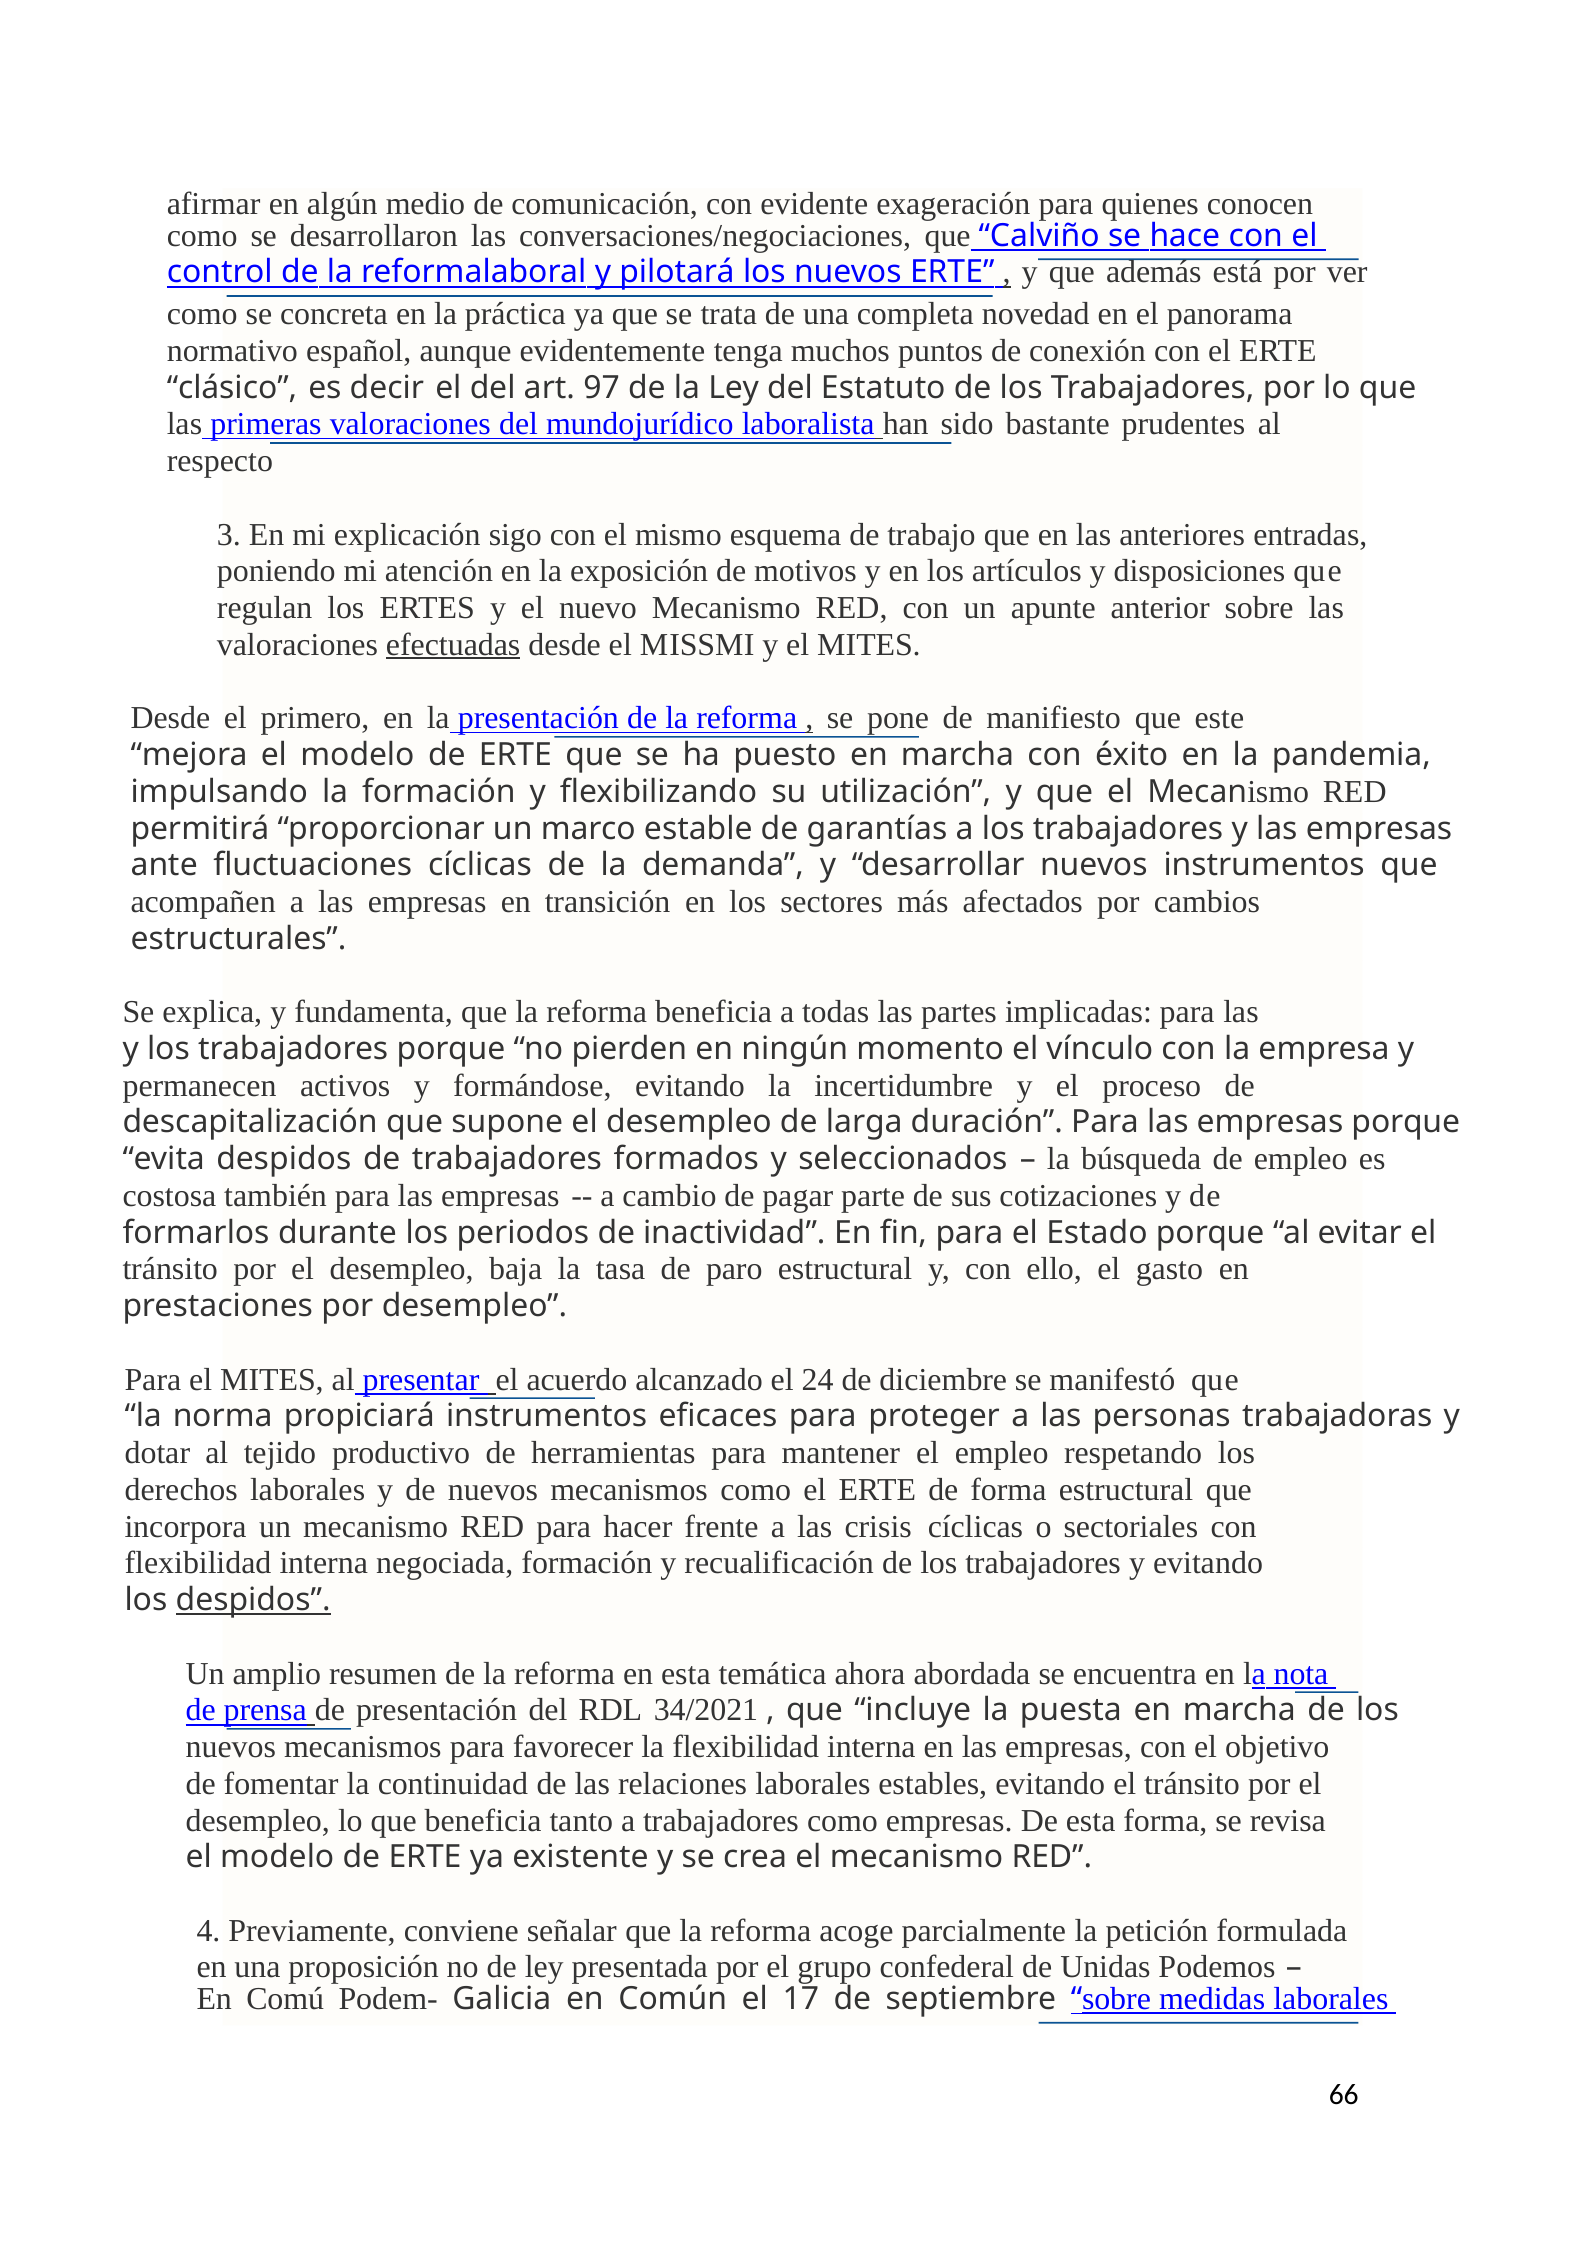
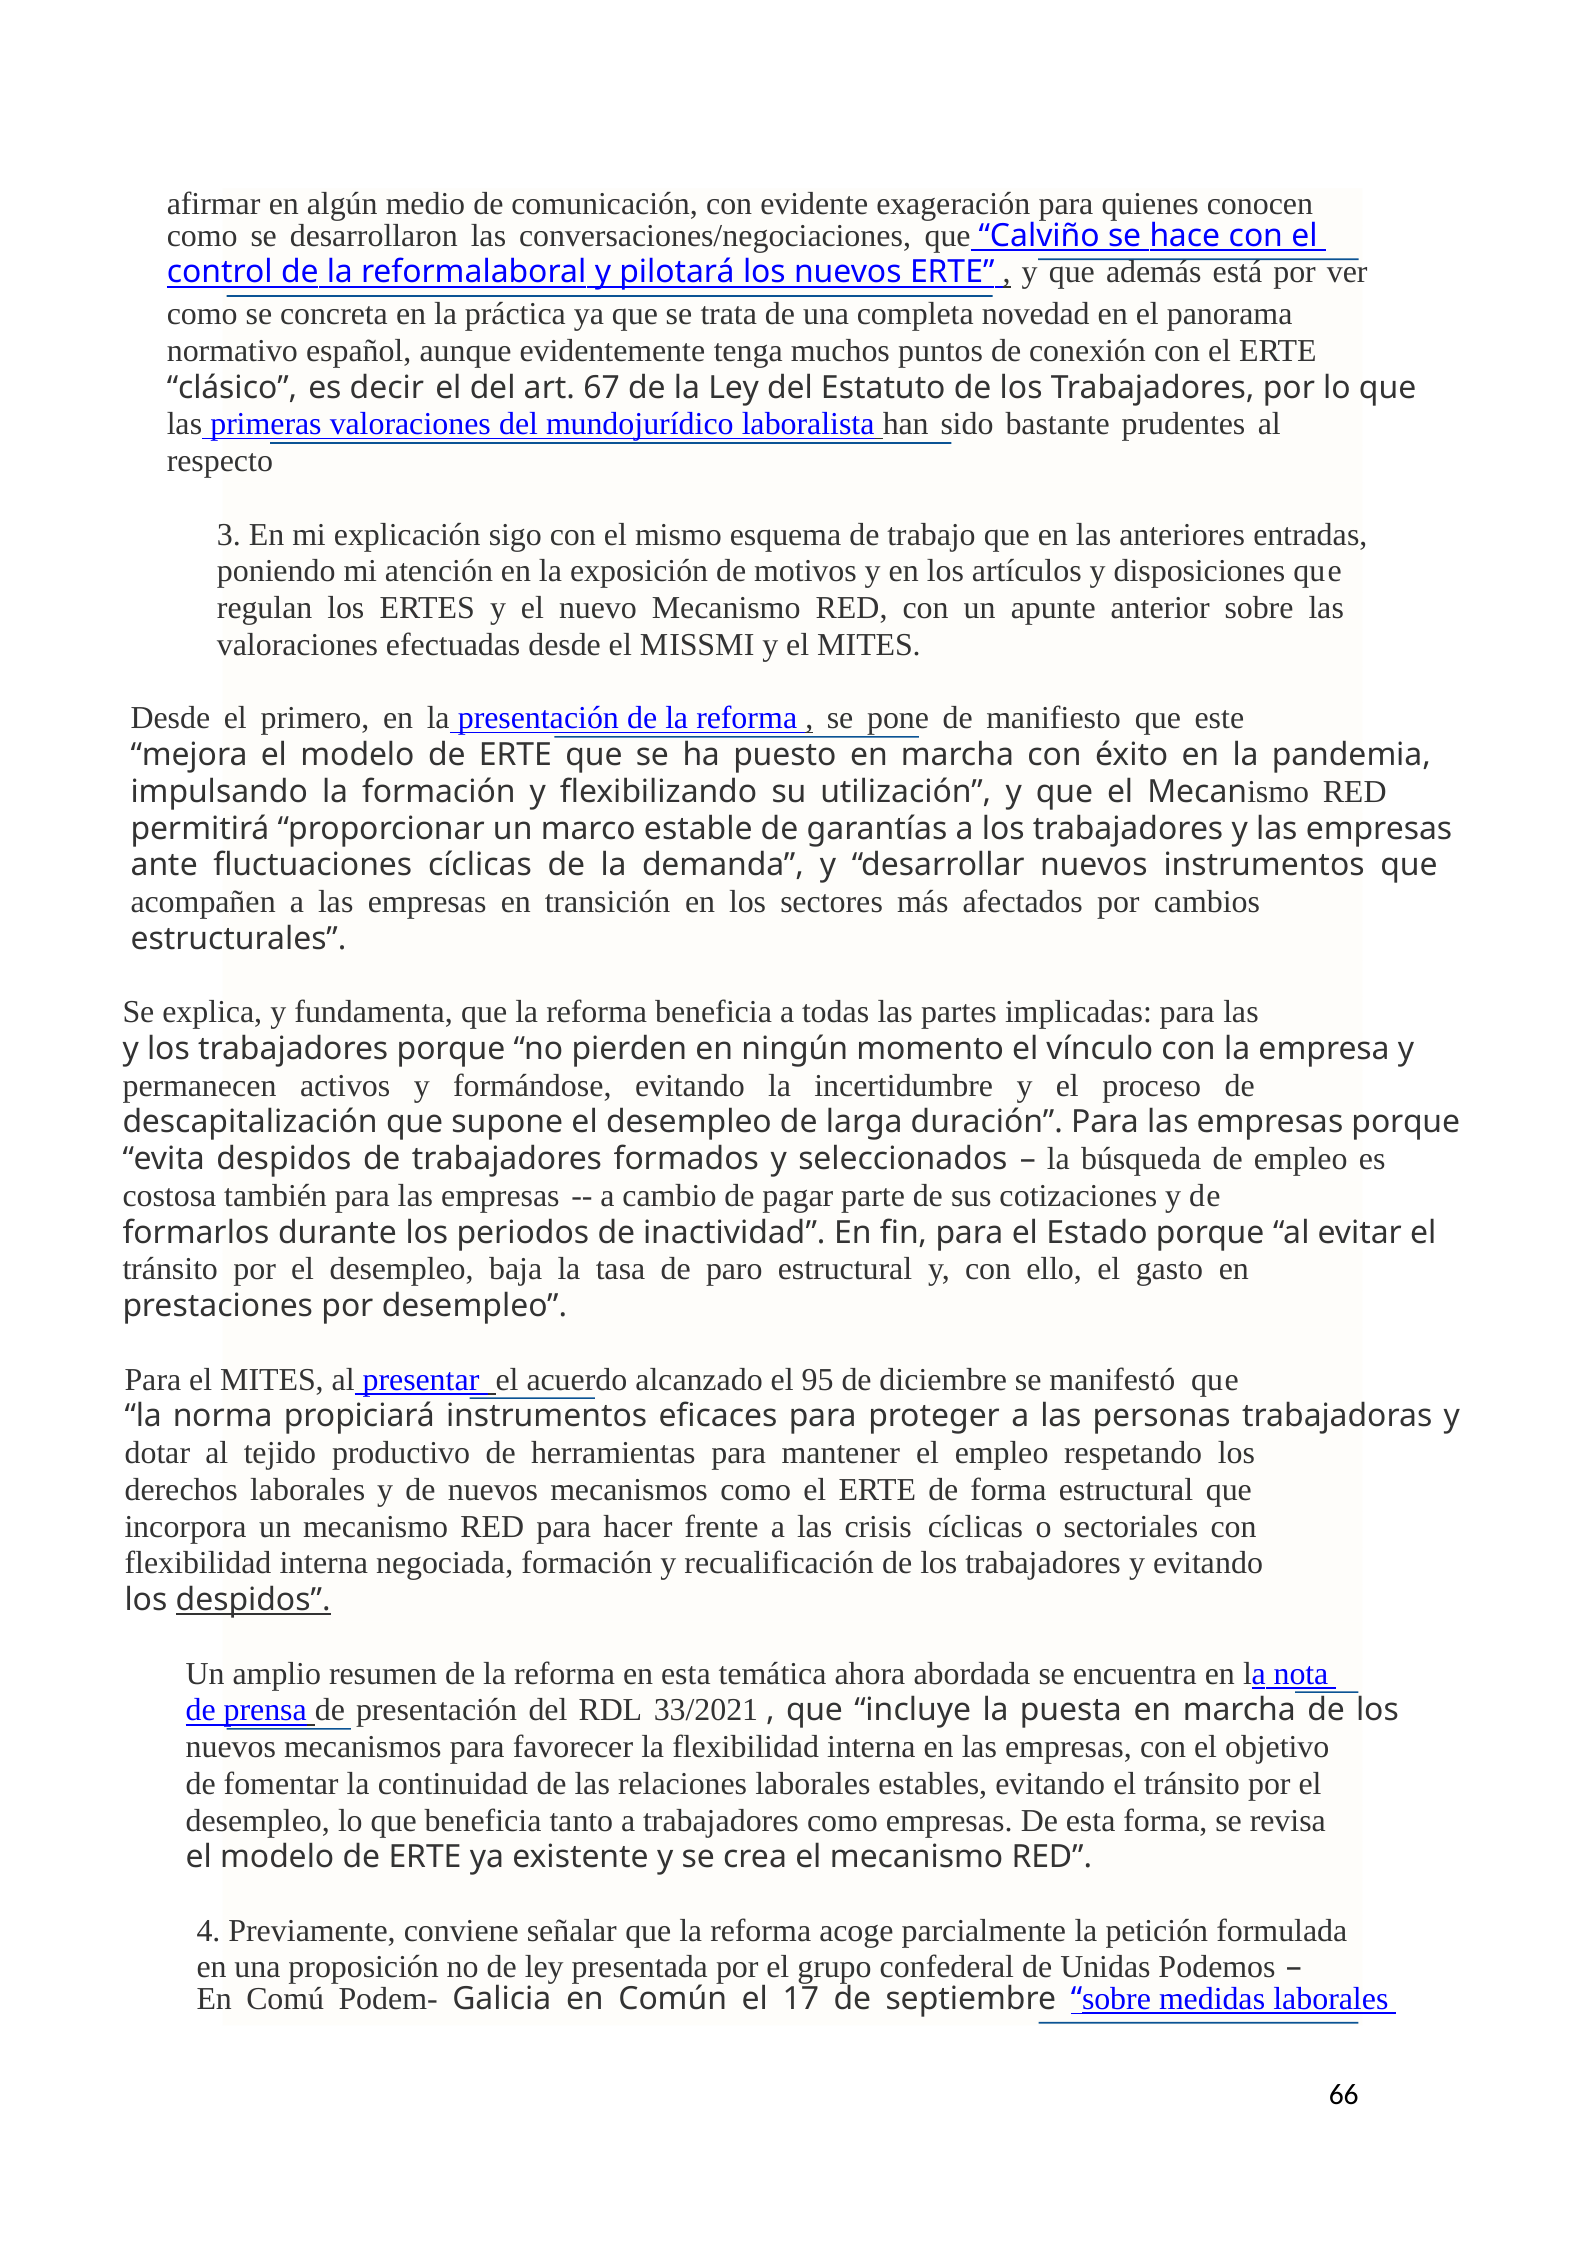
97: 97 -> 67
efectuadas underline: present -> none
24: 24 -> 95
34/2021: 34/2021 -> 33/2021
